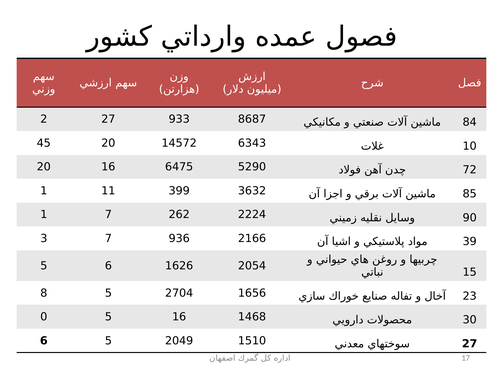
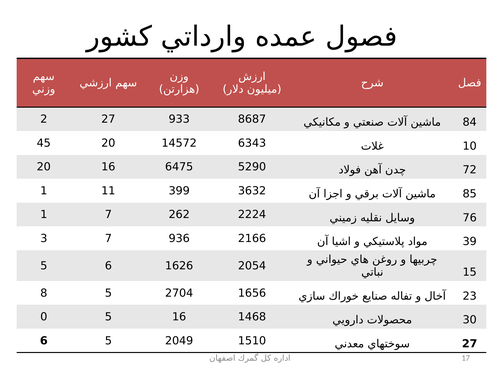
90: 90 -> 76
